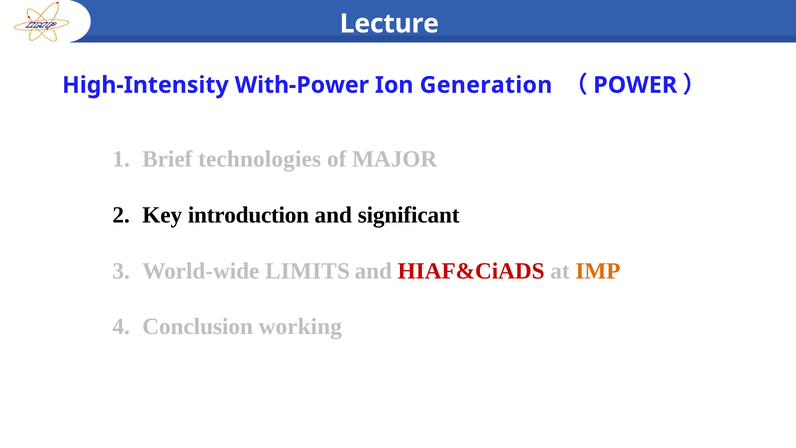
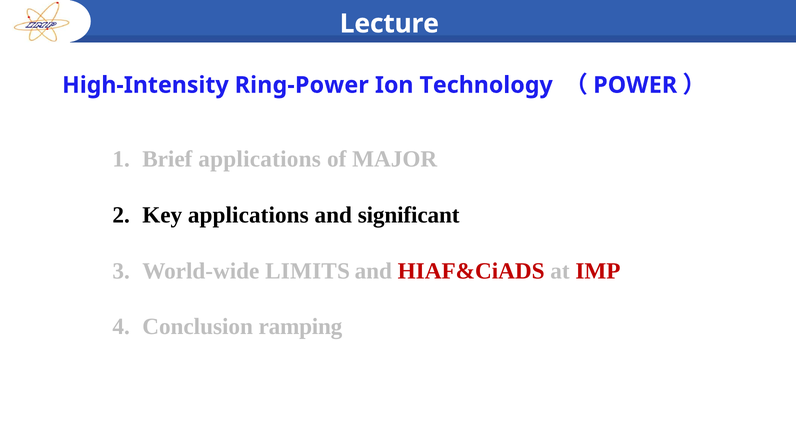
With-Power: With-Power -> Ring-Power
Generation: Generation -> Technology
Brief technologies: technologies -> applications
Key introduction: introduction -> applications
IMP colour: orange -> red
working: working -> ramping
